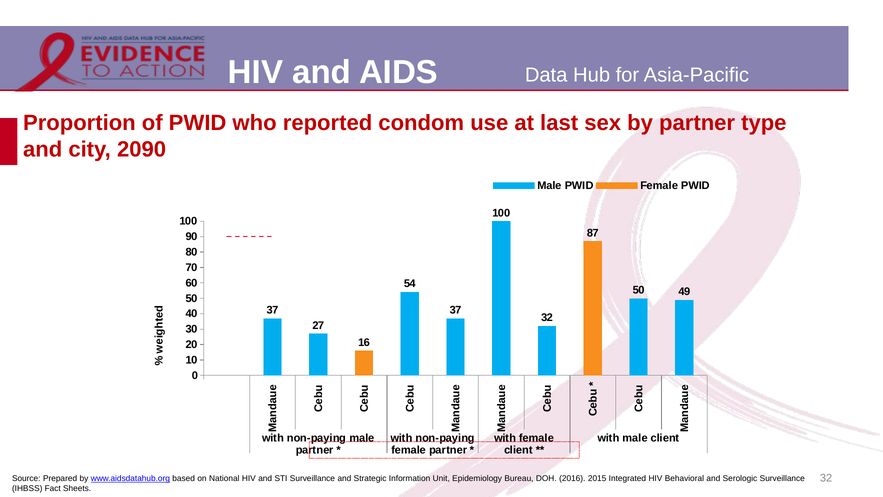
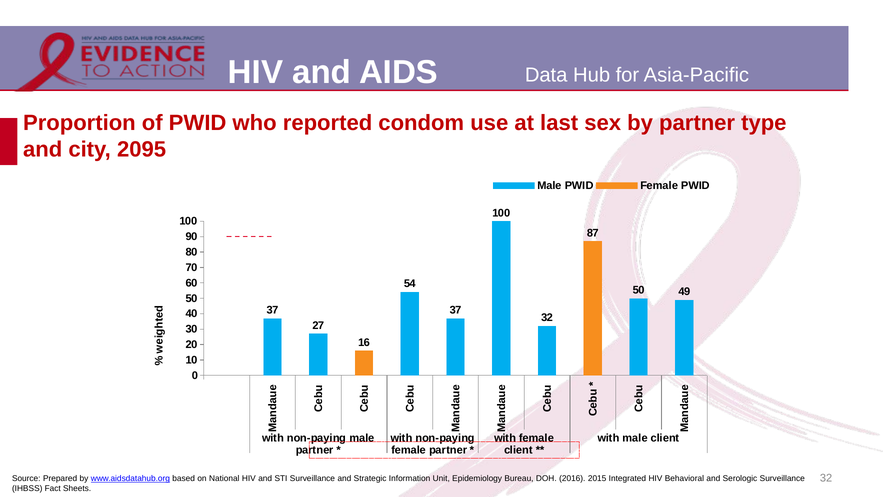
2090: 2090 -> 2095
